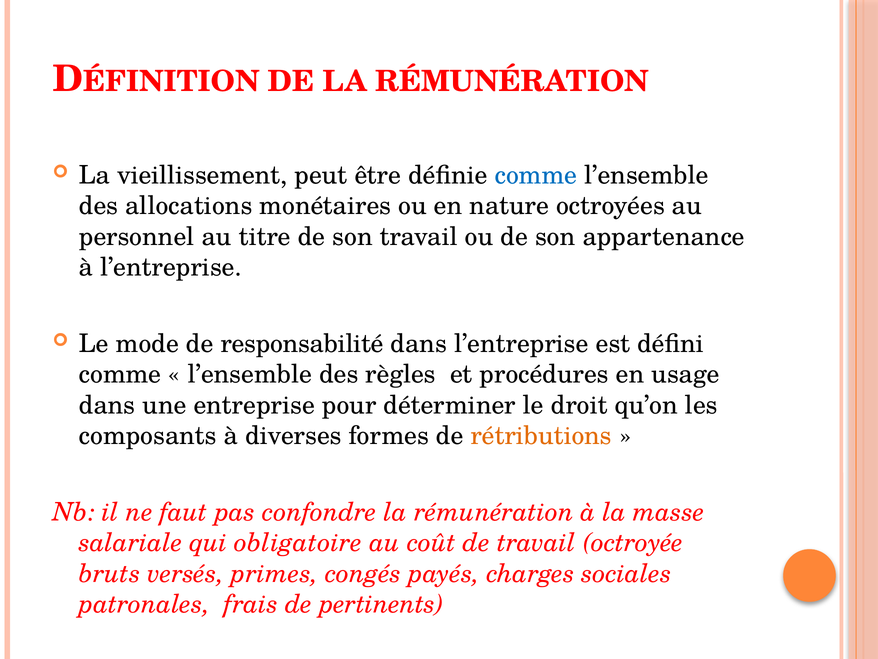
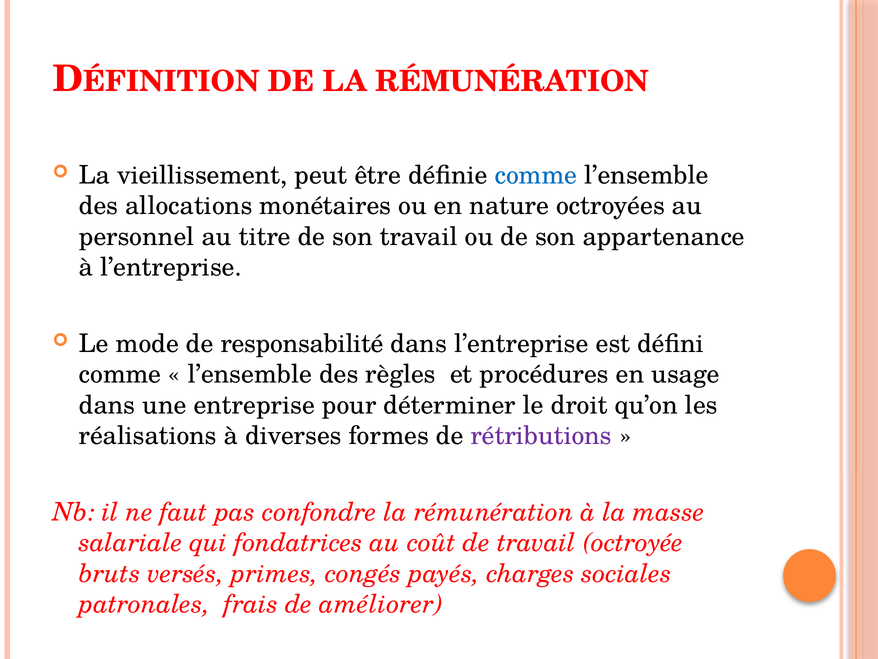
composants: composants -> réalisations
rétributions colour: orange -> purple
obligatoire: obligatoire -> fondatrices
pertinents: pertinents -> améliorer
